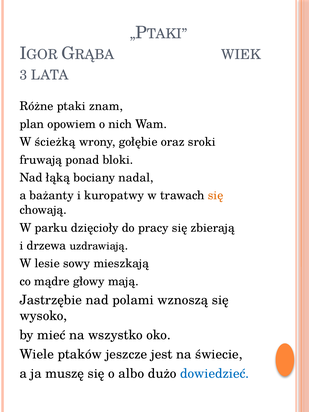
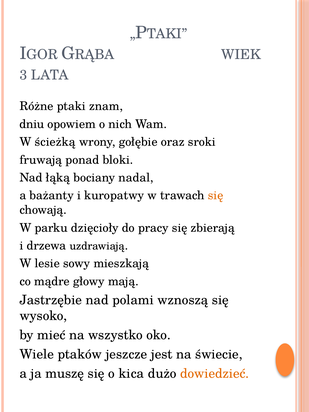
plan: plan -> dniu
albo: albo -> kica
dowiedzieć colour: blue -> orange
